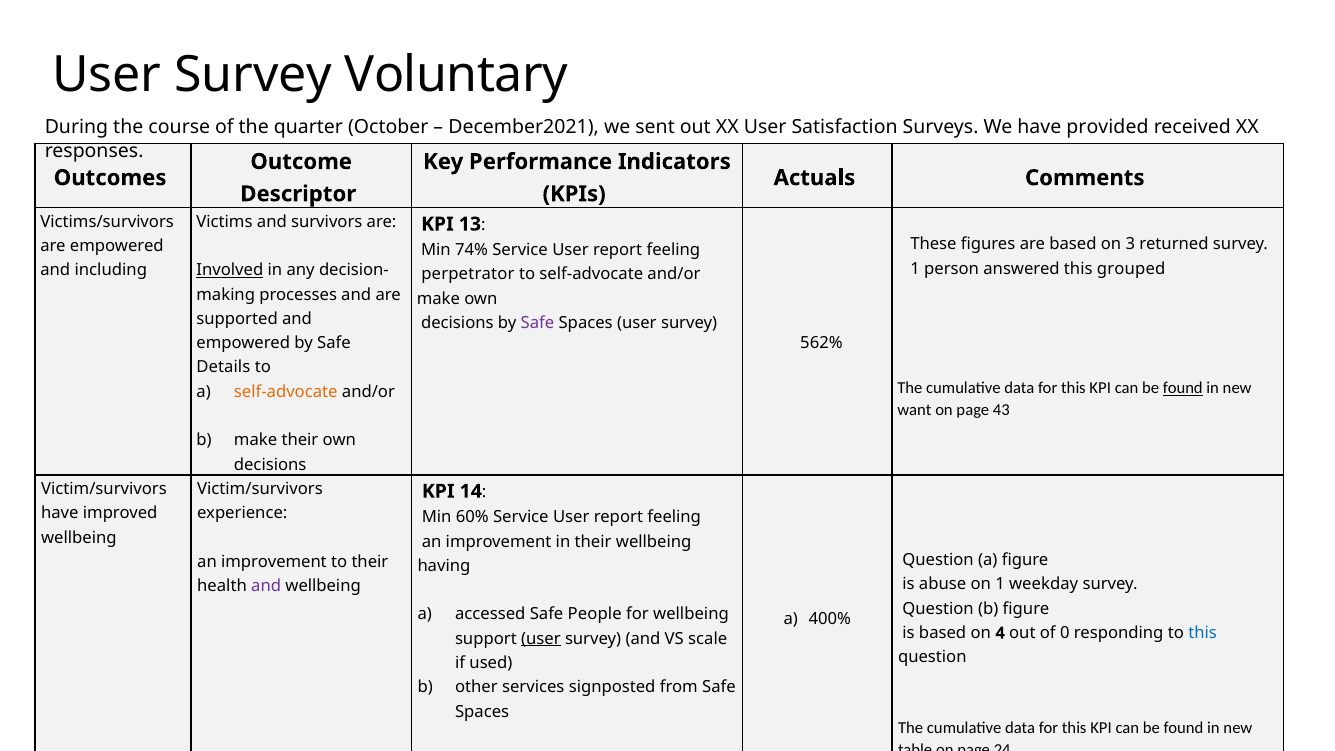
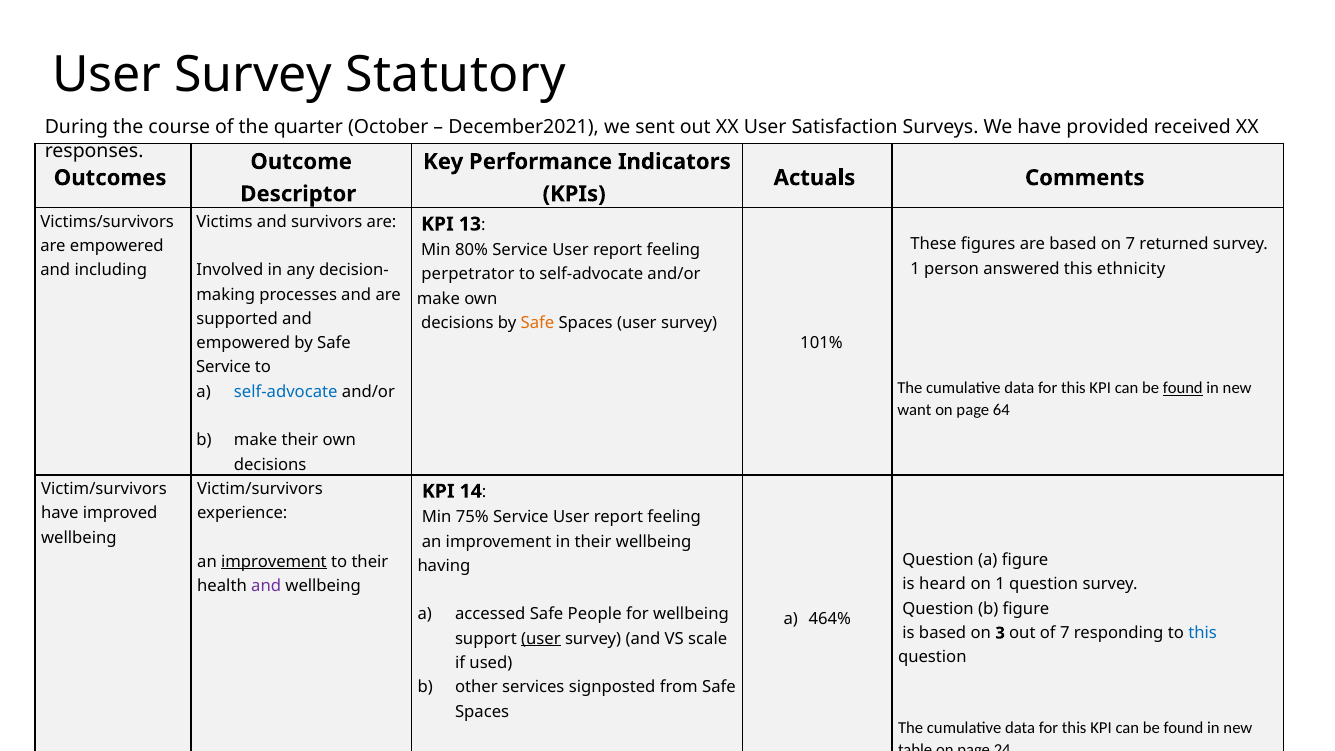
Voluntary: Voluntary -> Statutory
on 3: 3 -> 7
74%: 74% -> 80%
grouped: grouped -> ethnicity
Involved underline: present -> none
Safe at (538, 323) colour: purple -> orange
562%: 562% -> 101%
Details at (223, 367): Details -> Service
self-advocate at (286, 392) colour: orange -> blue
43: 43 -> 64
60%: 60% -> 75%
improvement at (274, 562) underline: none -> present
abuse: abuse -> heard
1 weekday: weekday -> question
400%: 400% -> 464%
4: 4 -> 3
of 0: 0 -> 7
